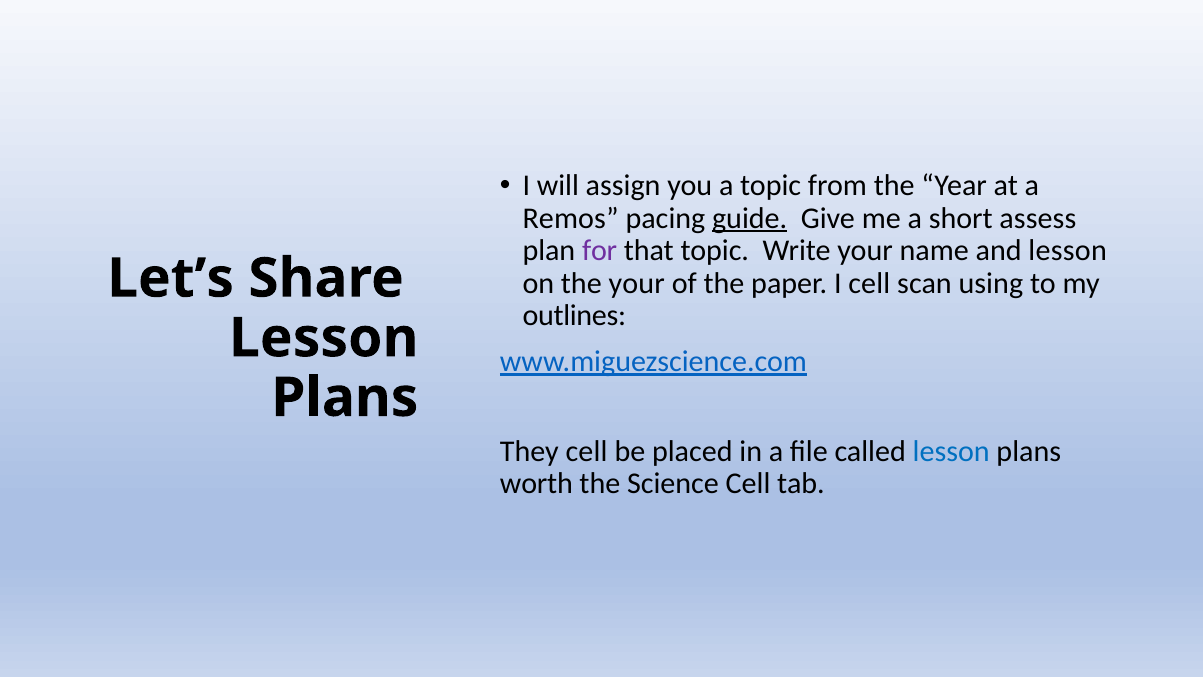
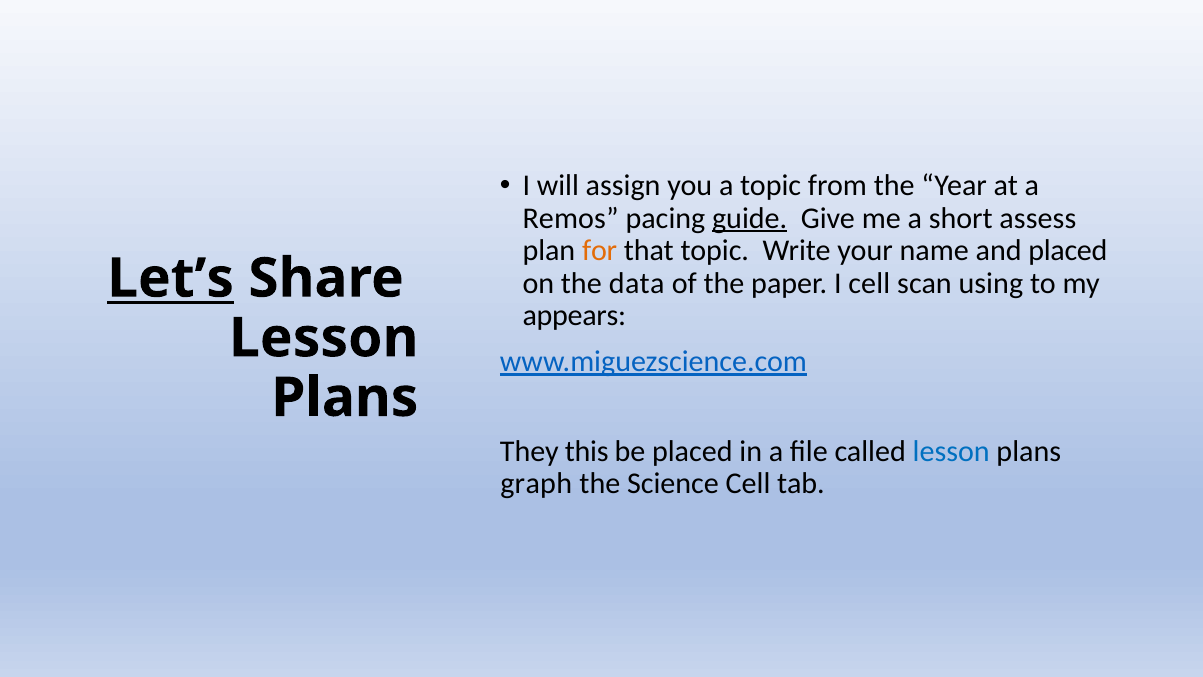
for colour: purple -> orange
and lesson: lesson -> placed
Let’s underline: none -> present
the your: your -> data
outlines: outlines -> appears
They cell: cell -> this
worth: worth -> graph
